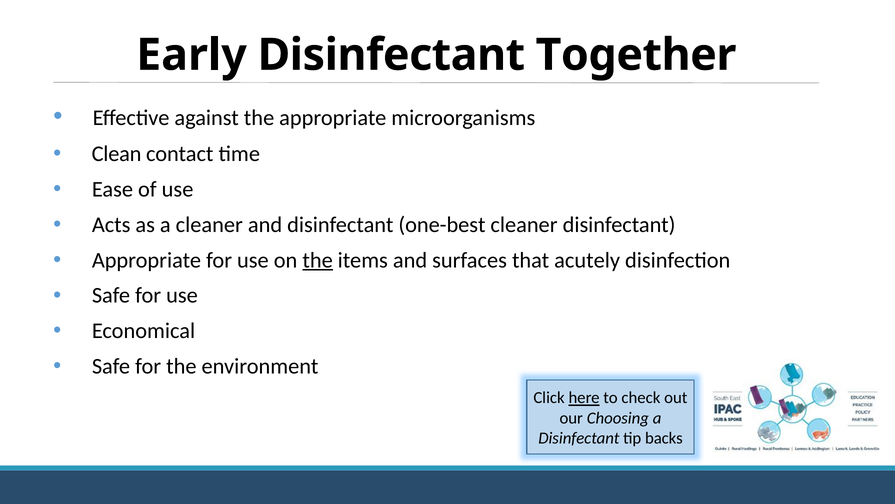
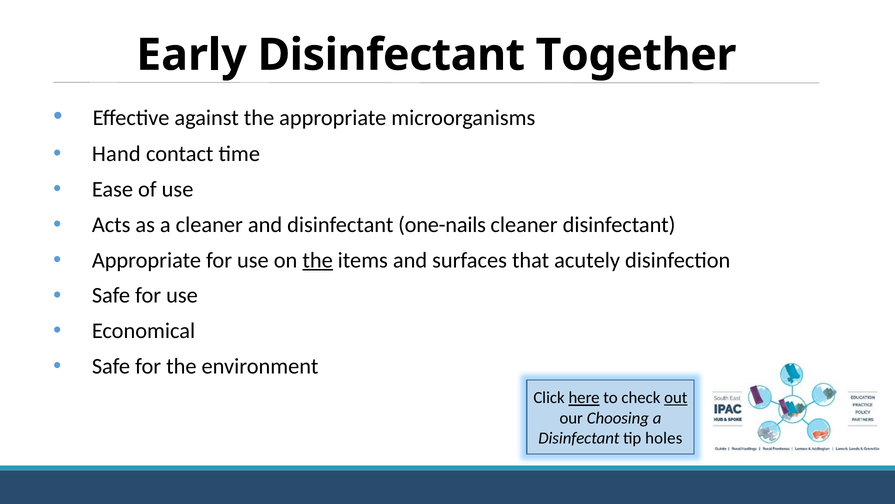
Clean: Clean -> Hand
one-best: one-best -> one-nails
out underline: none -> present
backs: backs -> holes
